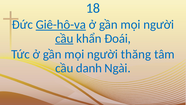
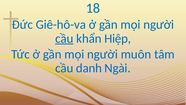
Giê-hô-va underline: present -> none
Đoái: Đoái -> Hiệp
thăng: thăng -> muôn
